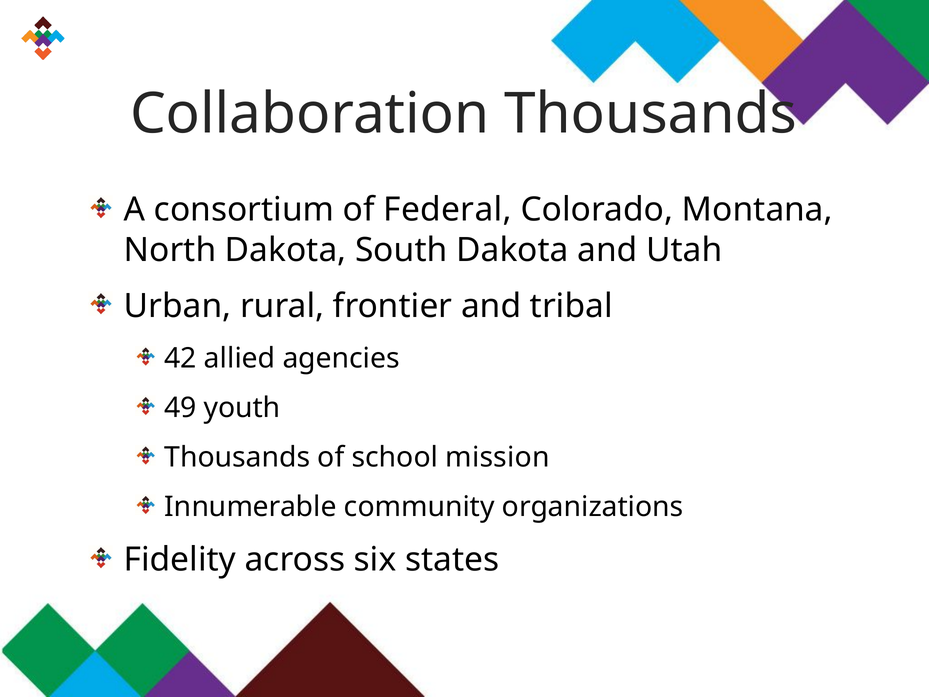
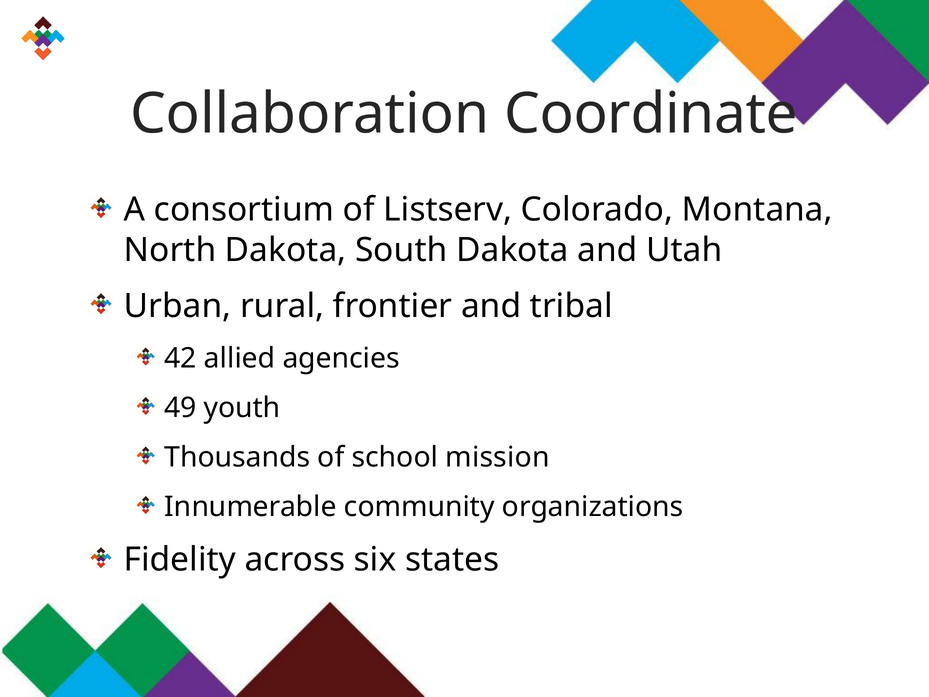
Collaboration Thousands: Thousands -> Coordinate
Federal: Federal -> Listserv
